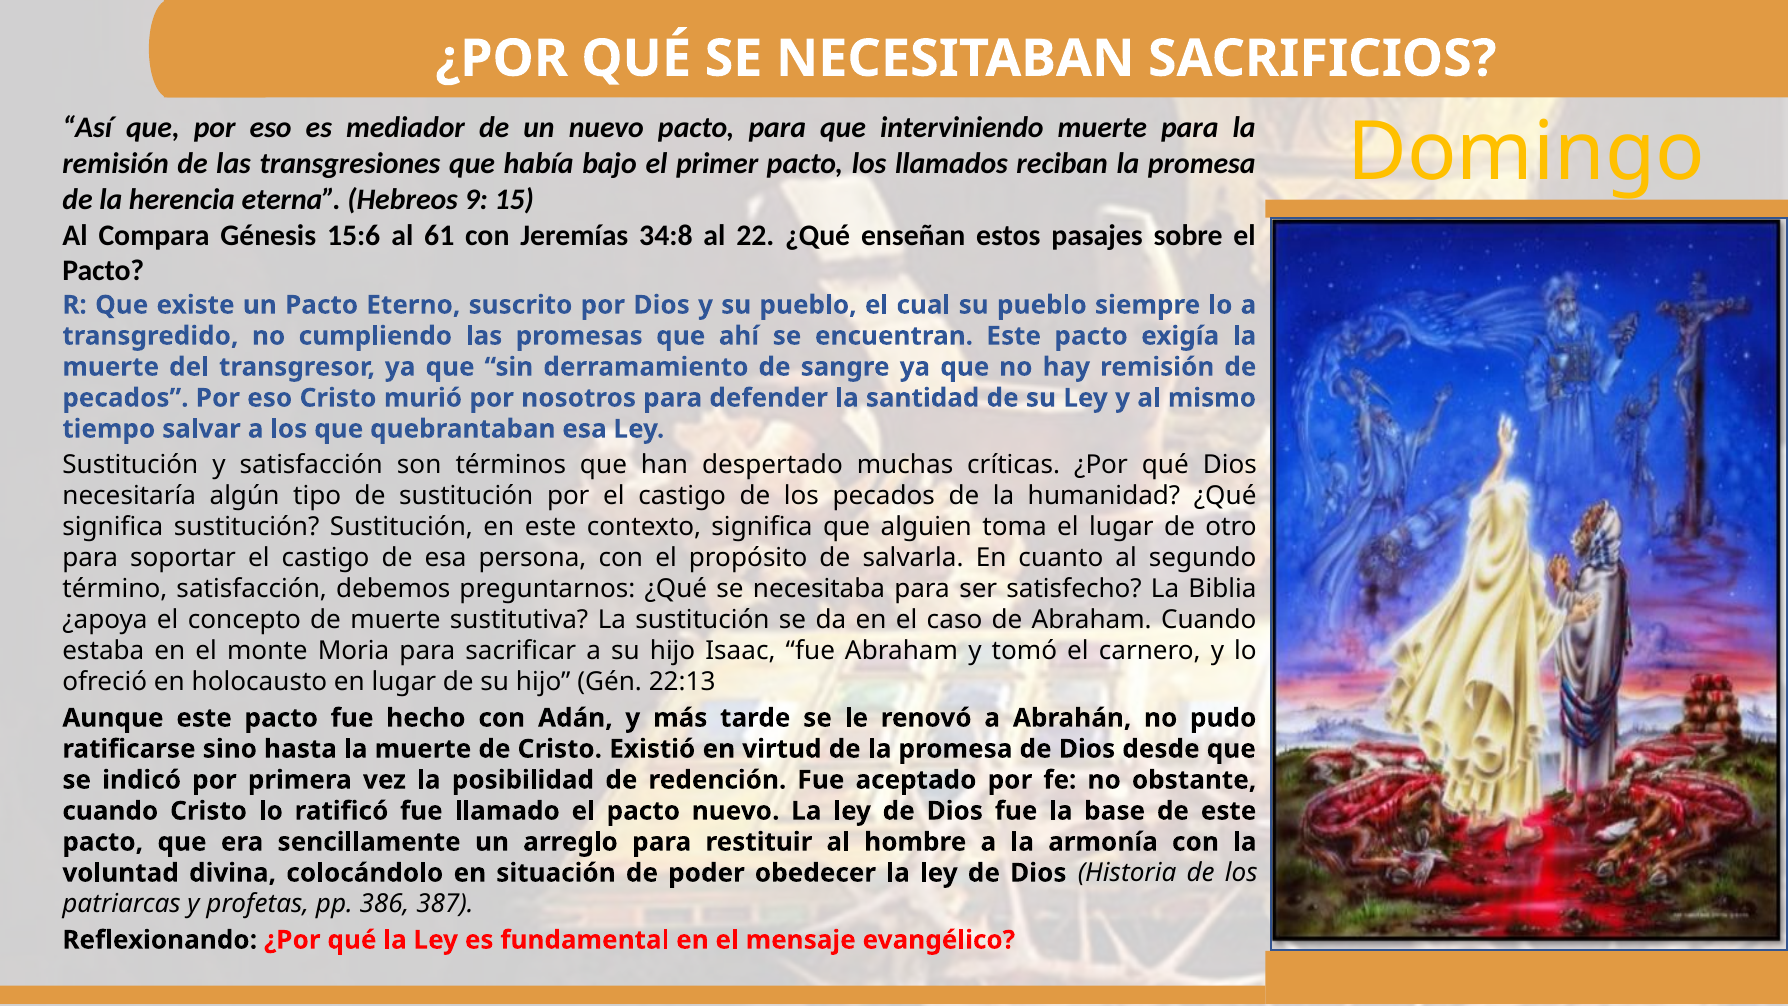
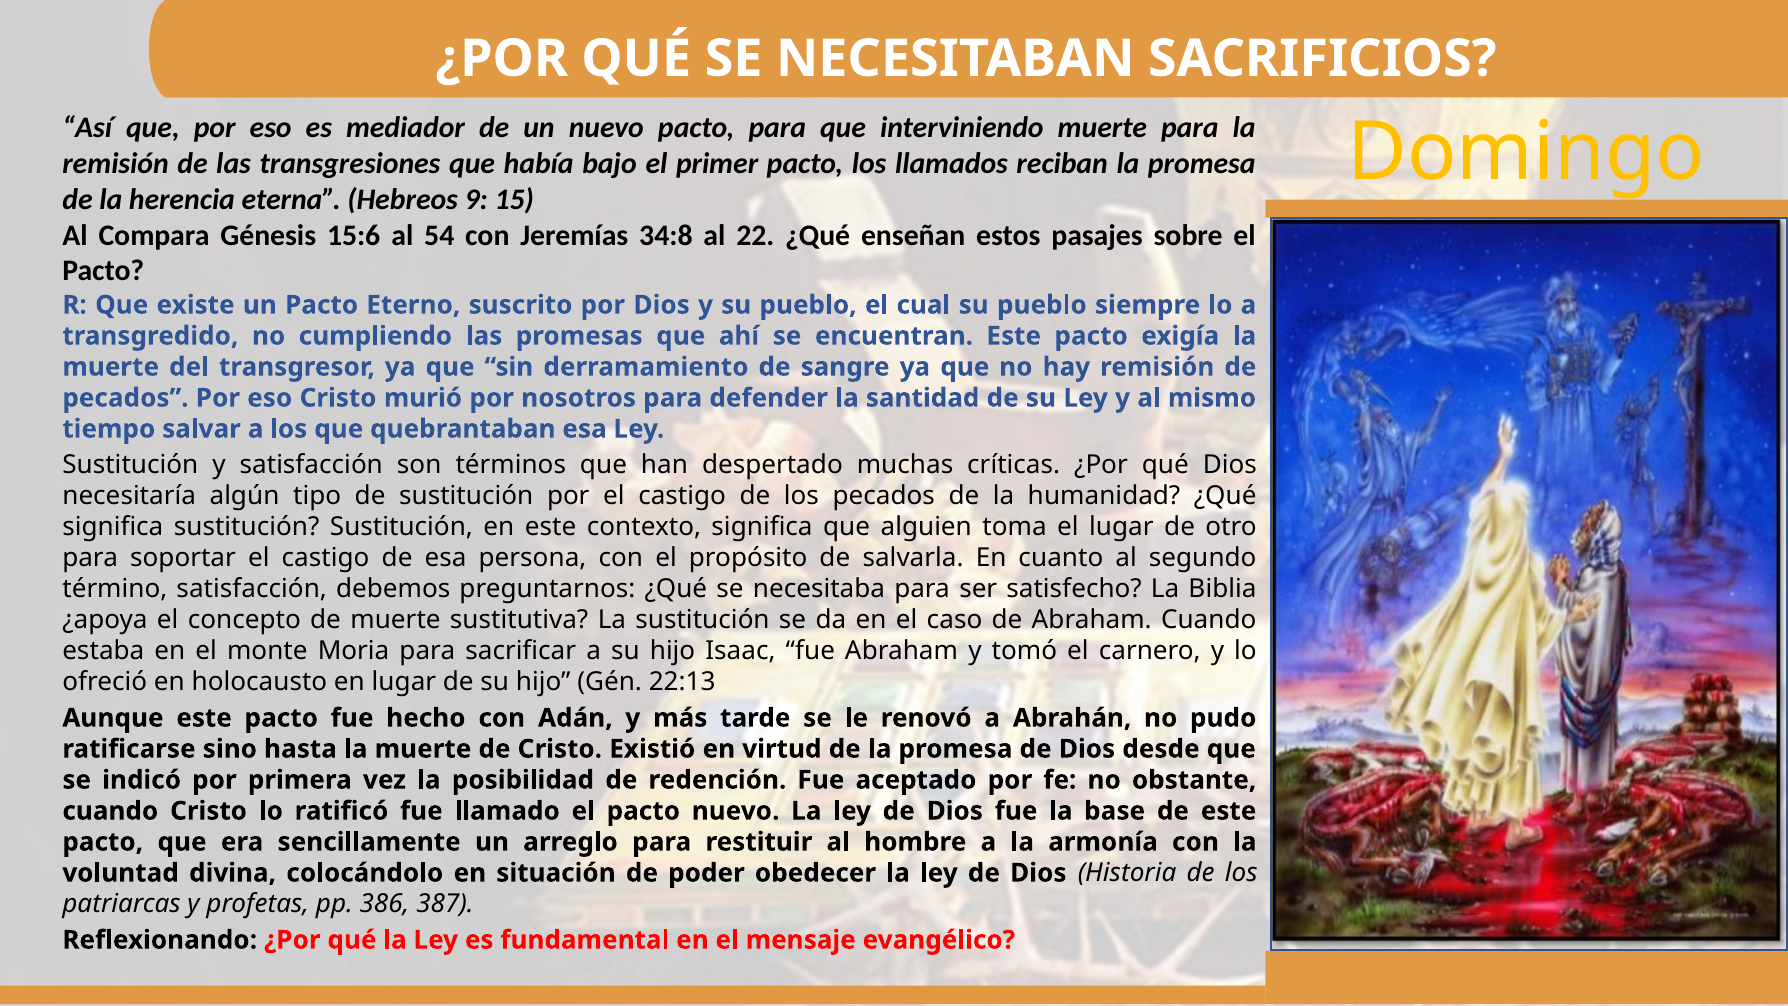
61: 61 -> 54
